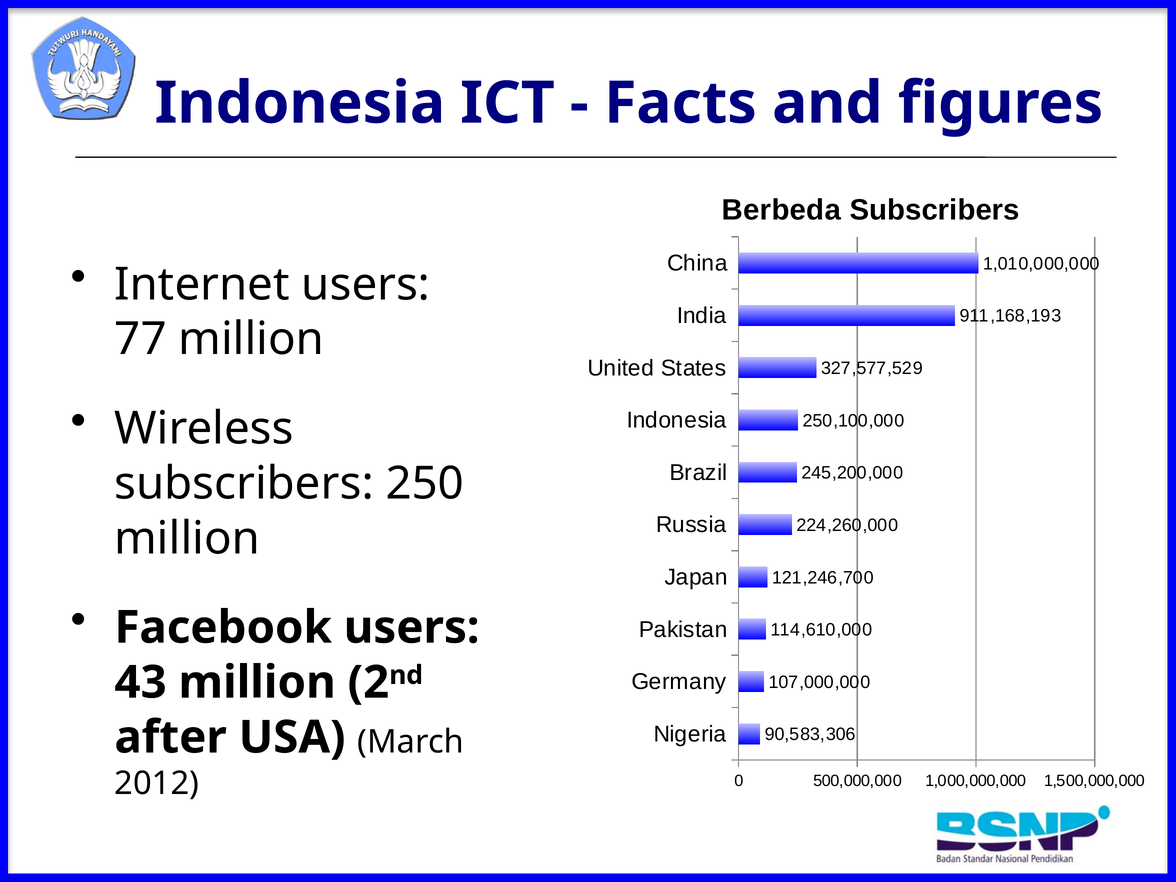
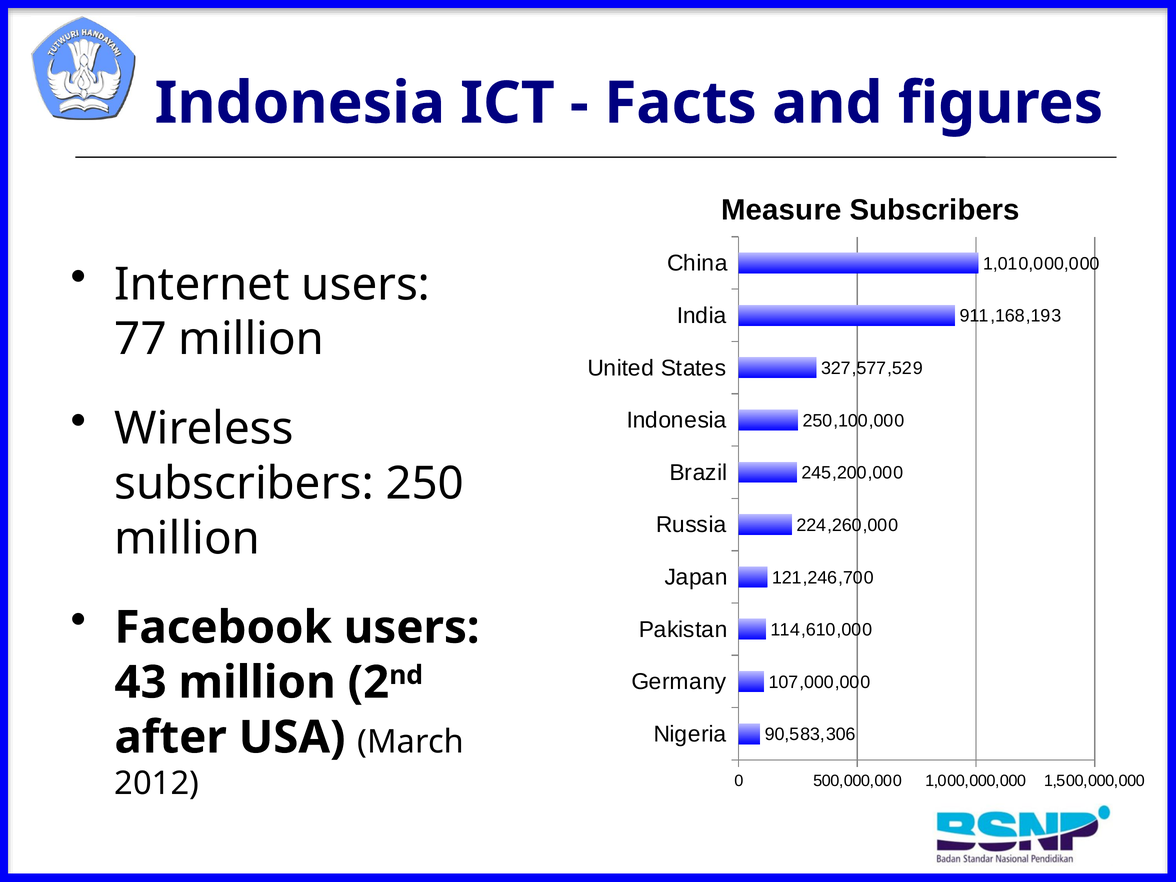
Berbeda: Berbeda -> Measure
